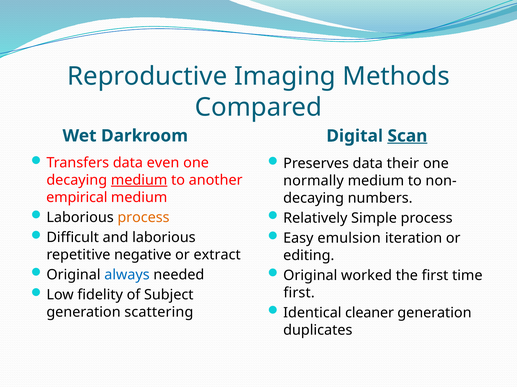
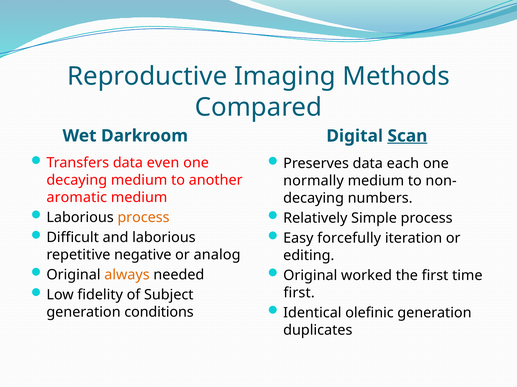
their: their -> each
medium at (139, 180) underline: present -> none
empirical: empirical -> aromatic
emulsion: emulsion -> forcefully
extract: extract -> analog
always colour: blue -> orange
cleaner: cleaner -> olefinic
scattering: scattering -> conditions
